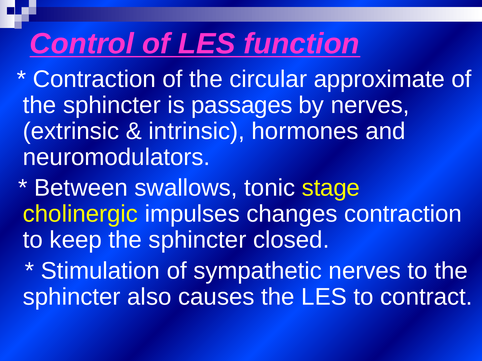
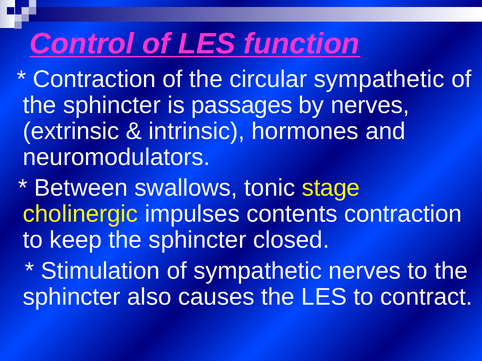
circular approximate: approximate -> sympathetic
changes: changes -> contents
